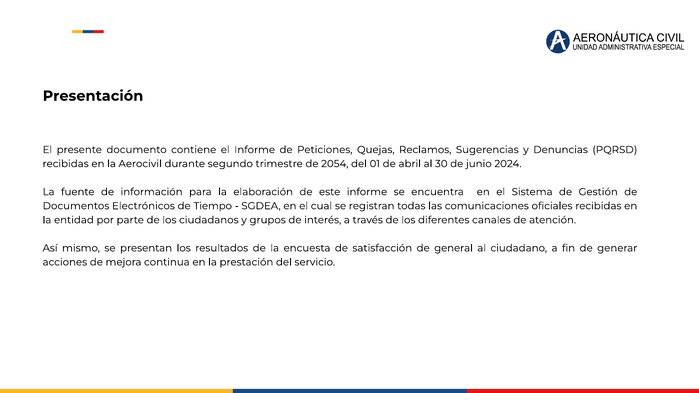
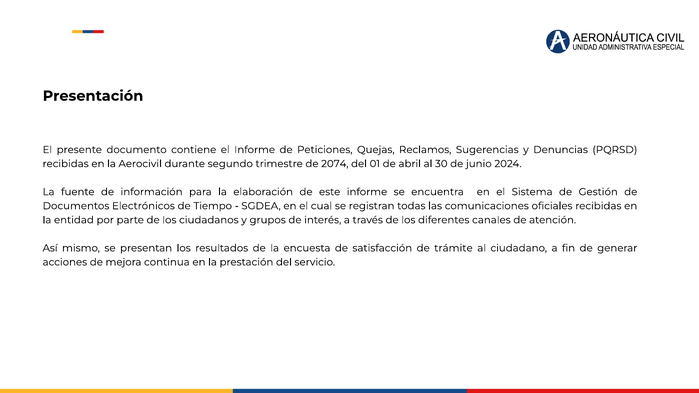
2054: 2054 -> 2074
general: general -> trámite
